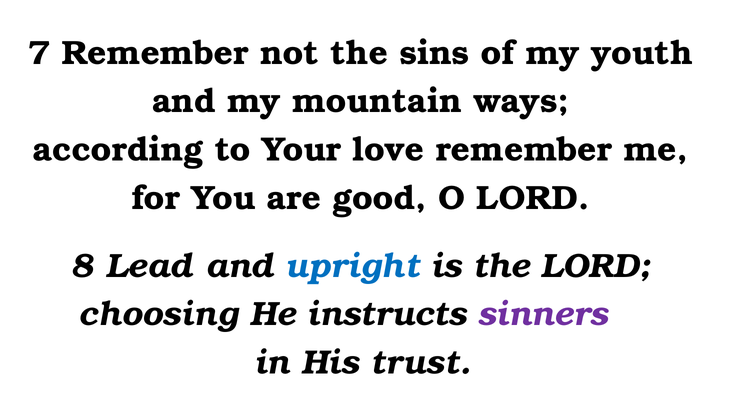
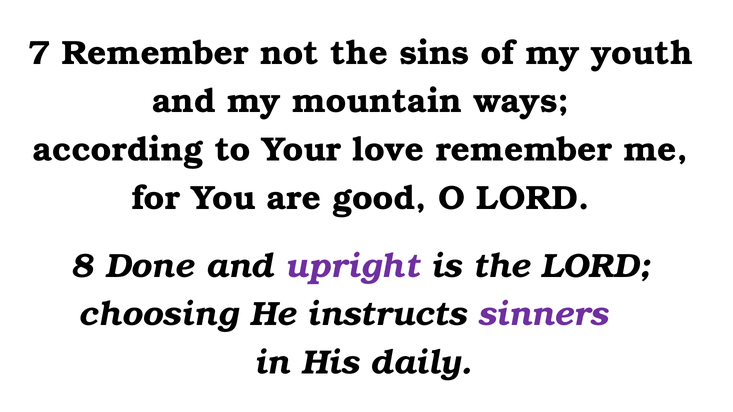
Lead: Lead -> Done
upright colour: blue -> purple
trust: trust -> daily
